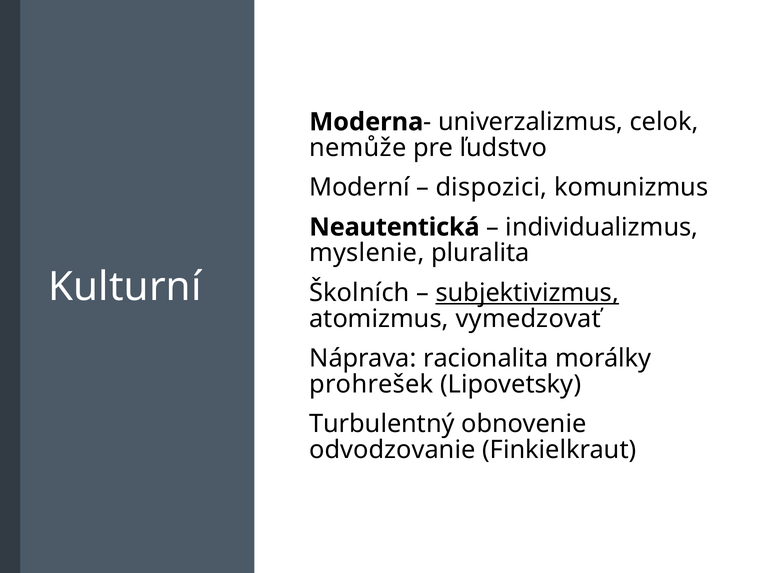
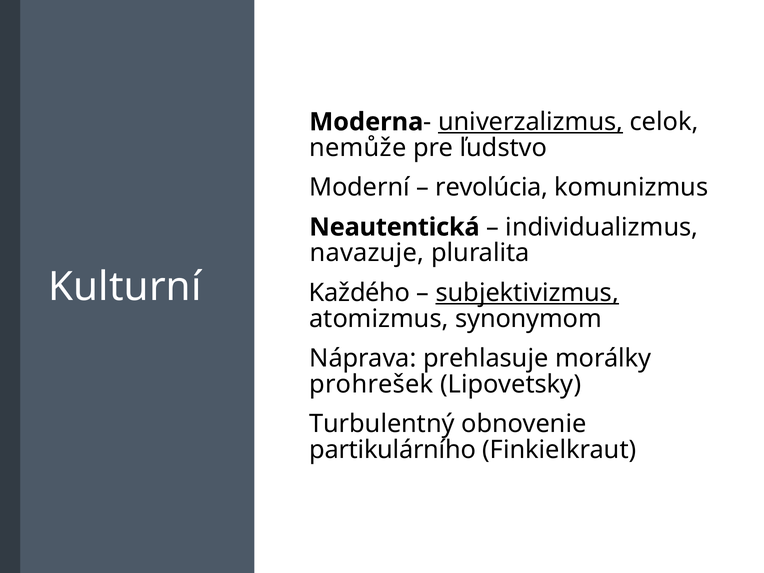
univerzalizmus underline: none -> present
dispozici: dispozici -> revolúcia
myslenie: myslenie -> navazuje
Školních: Školních -> Každého
vymedzovať: vymedzovať -> synonymom
racionalita: racionalita -> prehlasuje
odvodzovanie: odvodzovanie -> partikulárního
